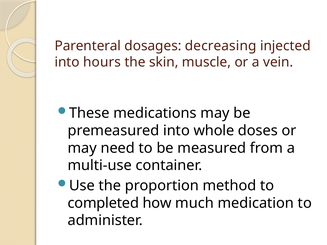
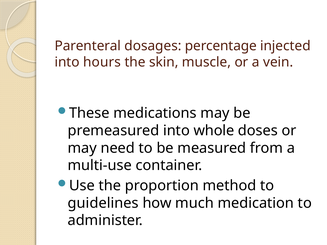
decreasing: decreasing -> percentage
completed: completed -> guidelines
